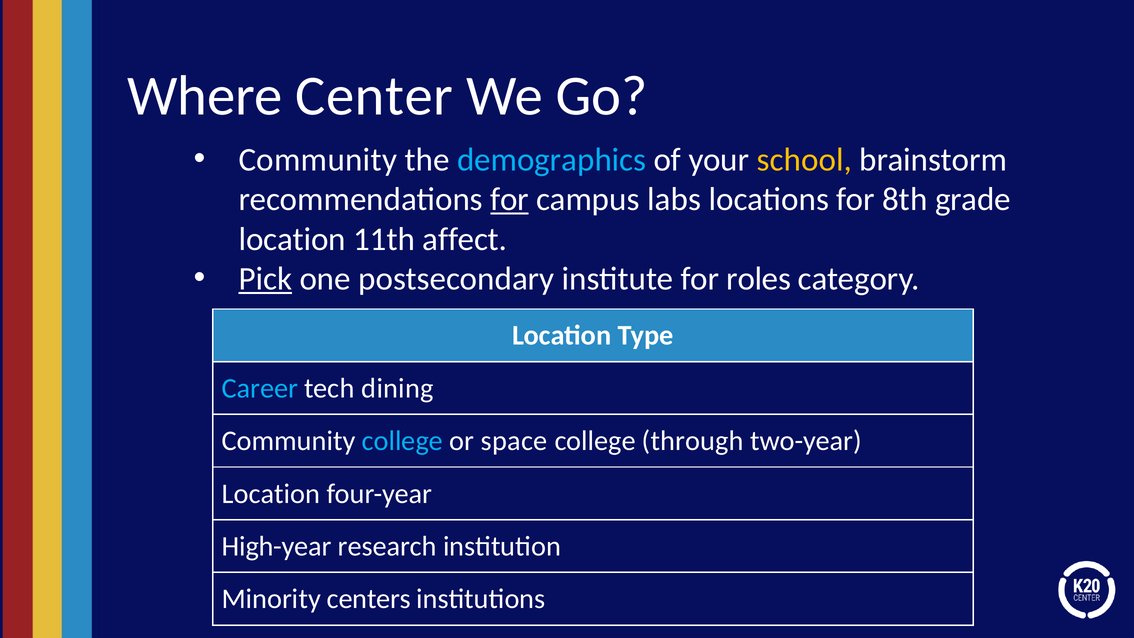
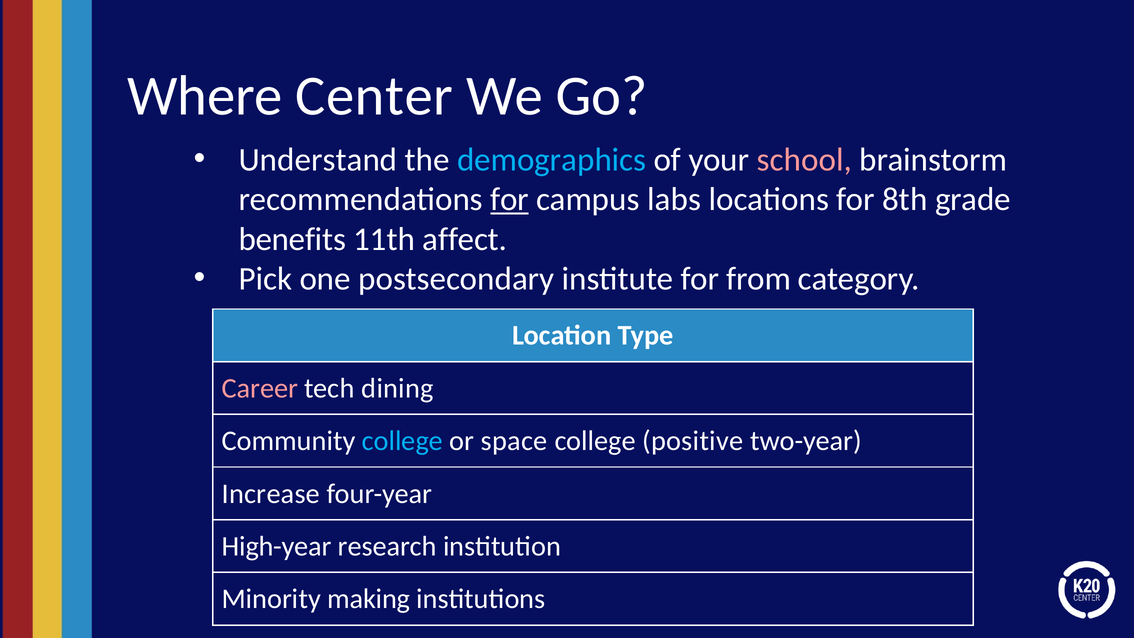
Community at (318, 160): Community -> Understand
school colour: yellow -> pink
location at (292, 239): location -> benefits
Pick underline: present -> none
roles: roles -> from
Career colour: light blue -> pink
through: through -> positive
Location at (271, 494): Location -> Increase
centers: centers -> making
